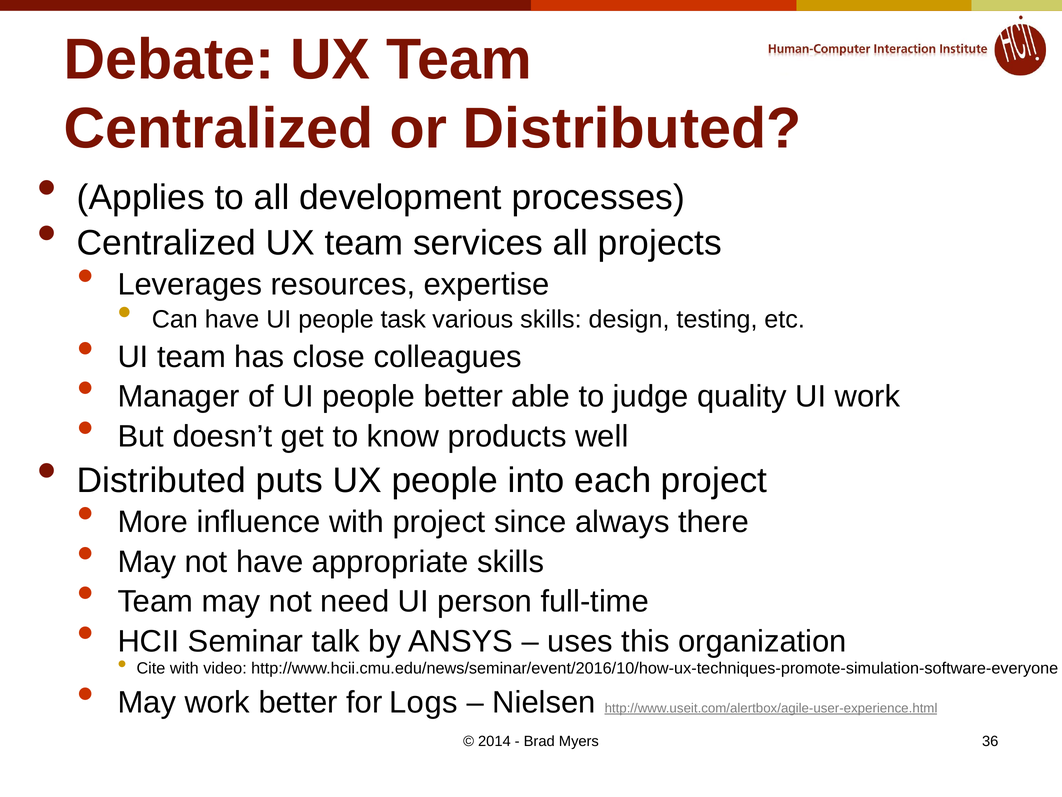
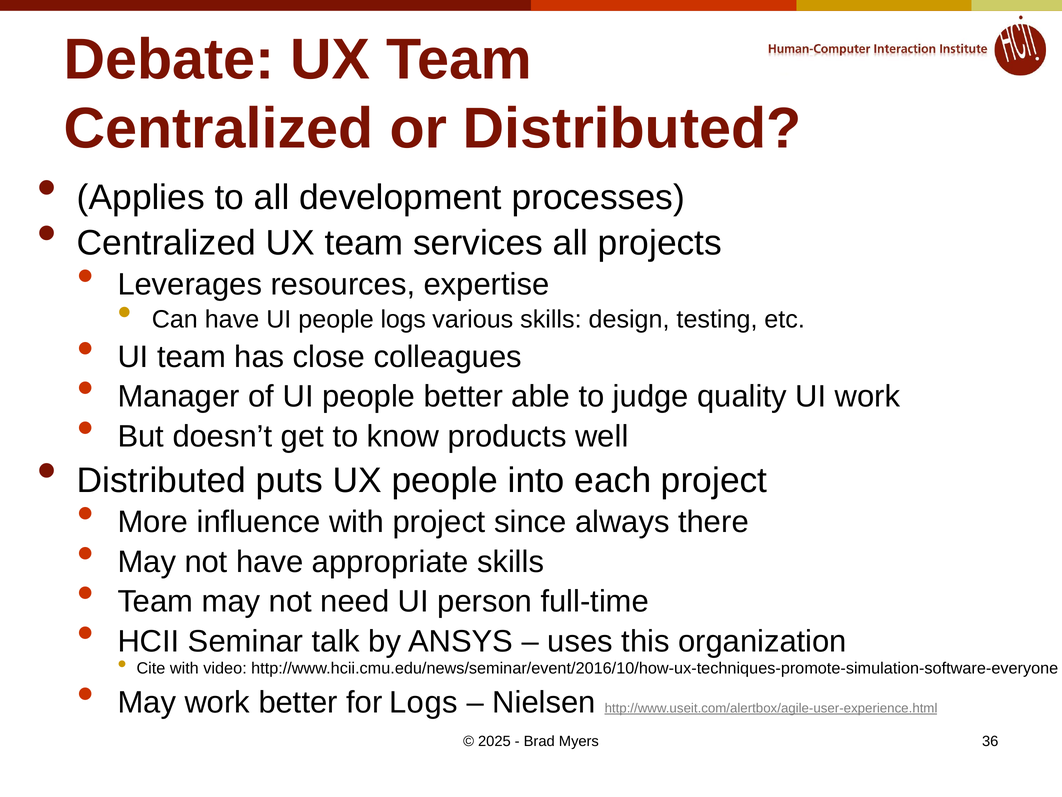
people task: task -> logs
2014: 2014 -> 2025
